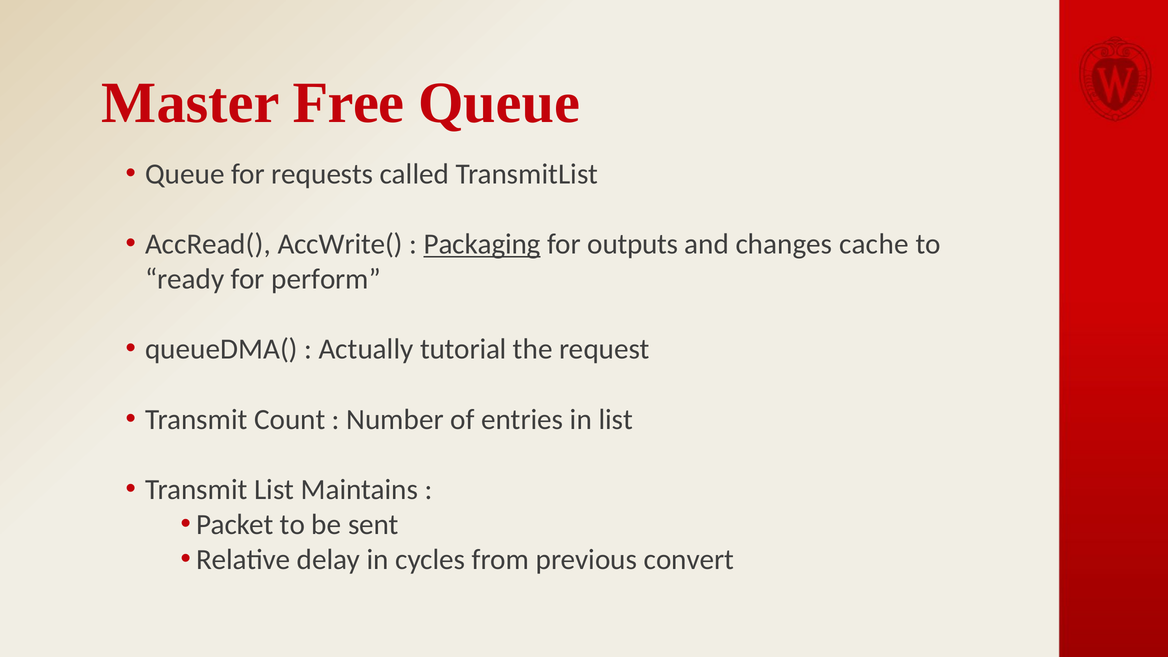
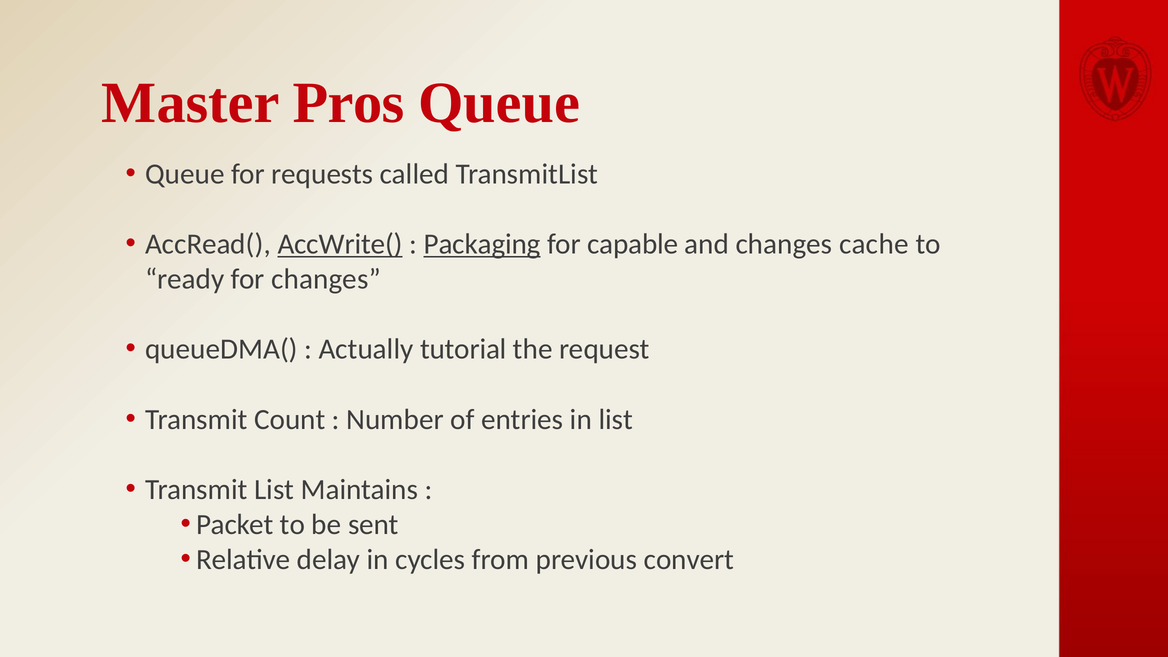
Free: Free -> Pros
AccWrite( underline: none -> present
outputs: outputs -> capable
for perform: perform -> changes
